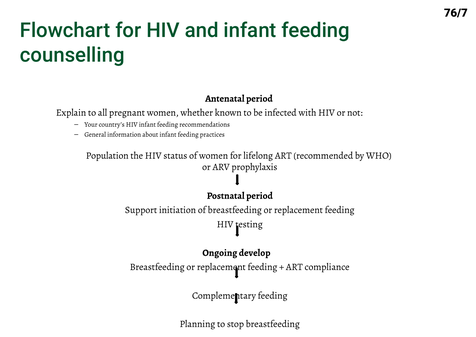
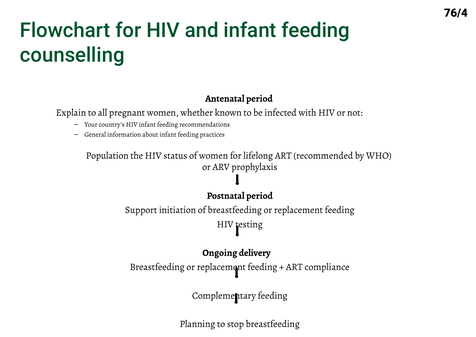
76/7: 76/7 -> 76/4
develop: develop -> delivery
